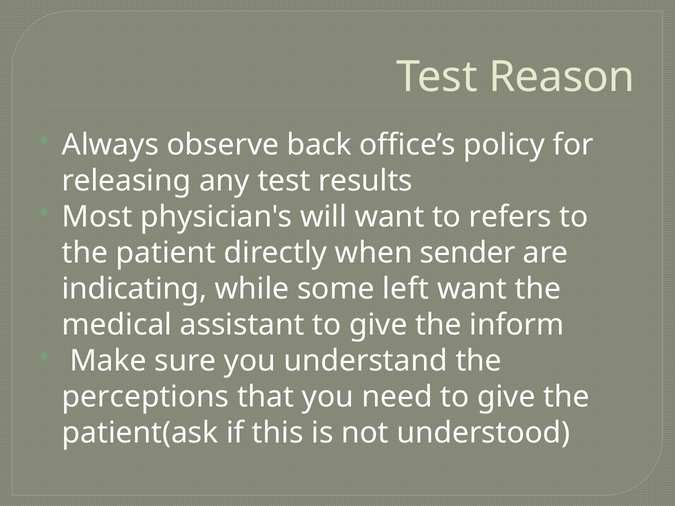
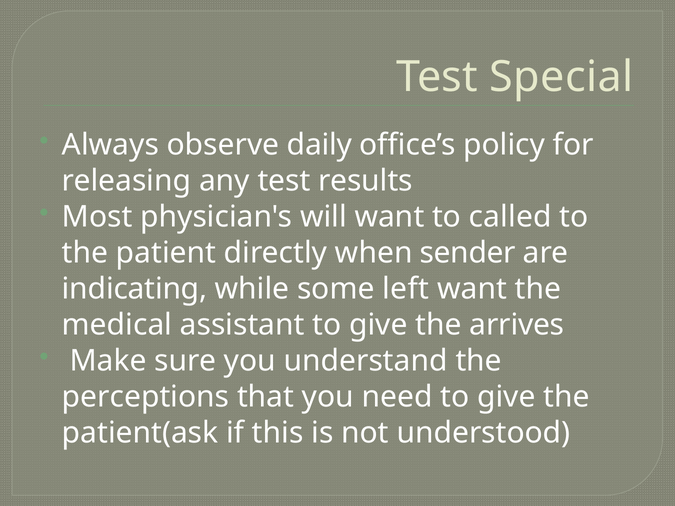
Reason: Reason -> Special
back: back -> daily
refers: refers -> called
inform: inform -> arrives
